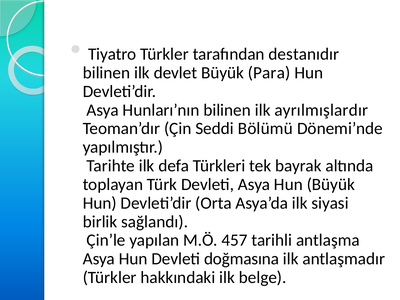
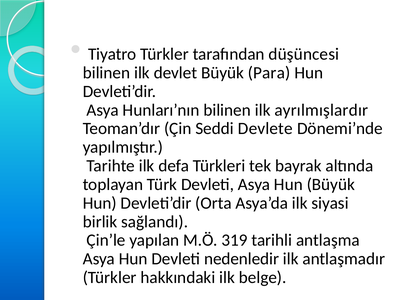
destanıdır: destanıdır -> düşüncesi
Bölümü: Bölümü -> Devlete
457: 457 -> 319
doğmasına: doğmasına -> nedenledir
